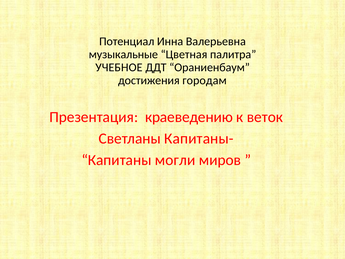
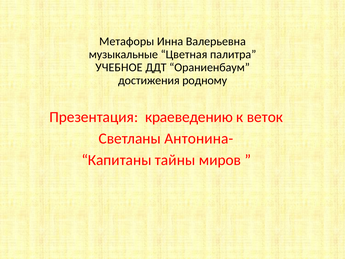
Потенциал: Потенциал -> Метафоры
городам: городам -> родному
Капитаны-: Капитаны- -> Антонина-
могли: могли -> тайны
